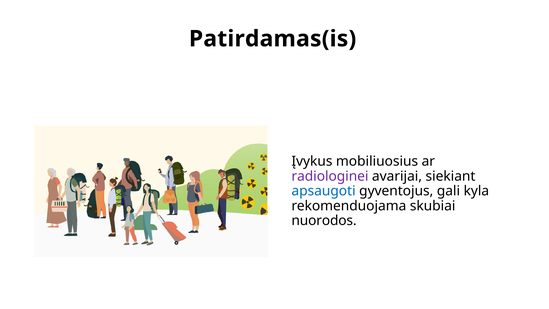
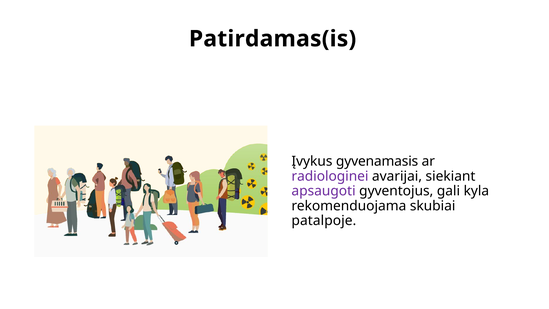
mobiliuosius: mobiliuosius -> gyvenamasis
apsaugoti colour: blue -> purple
nuorodos: nuorodos -> patalpoje
